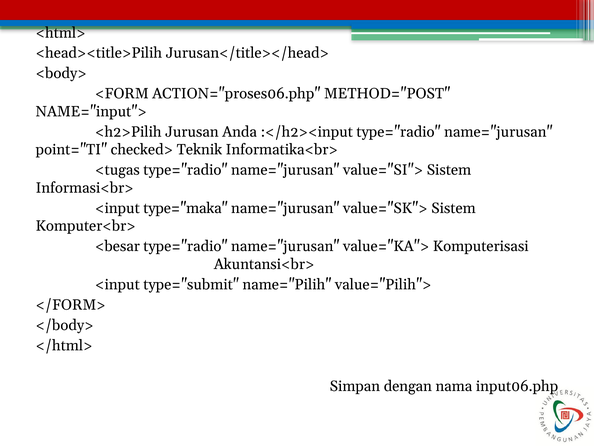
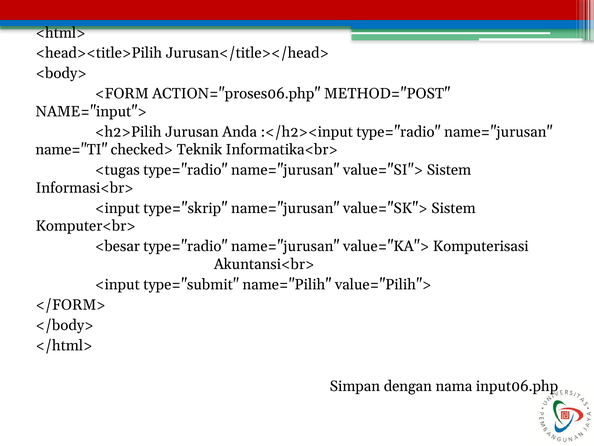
point="TI: point="TI -> name="TI
type="maka: type="maka -> type="skrip
